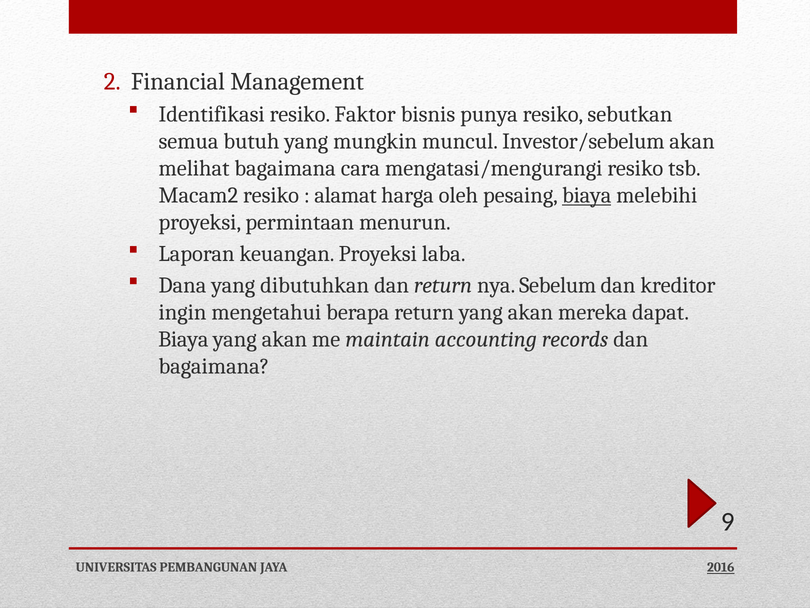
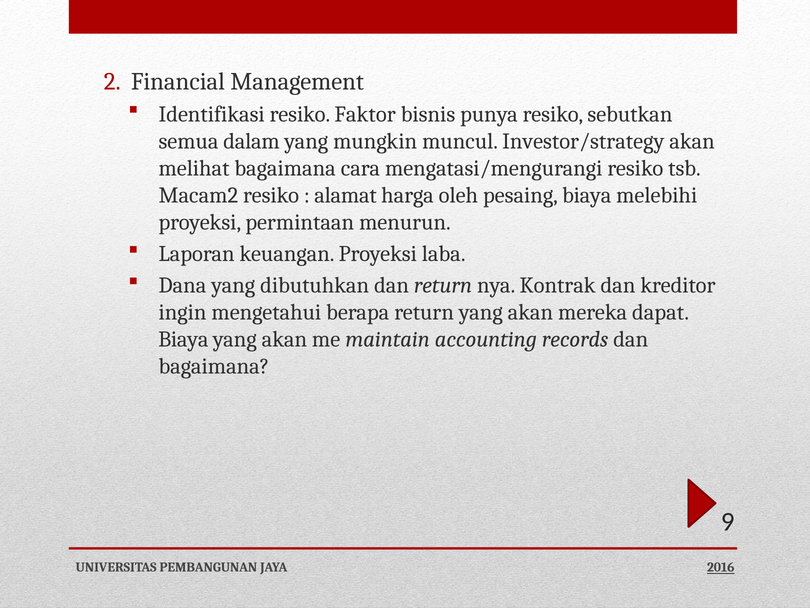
butuh: butuh -> dalam
Investor/sebelum: Investor/sebelum -> Investor/strategy
biaya at (587, 195) underline: present -> none
Sebelum: Sebelum -> Kontrak
